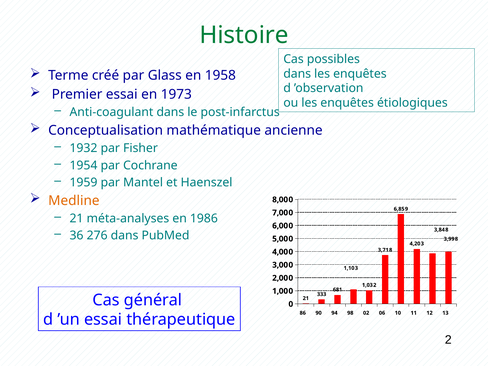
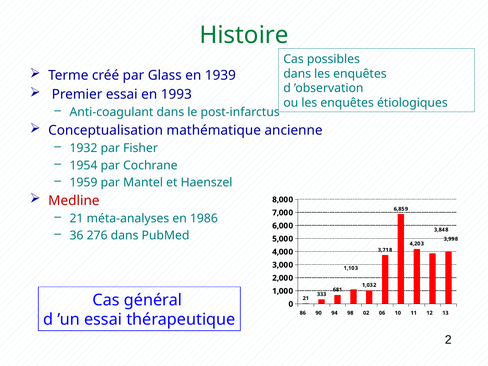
1958: 1958 -> 1939
1973: 1973 -> 1993
Medline colour: orange -> red
